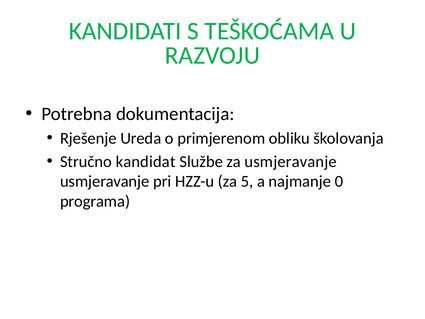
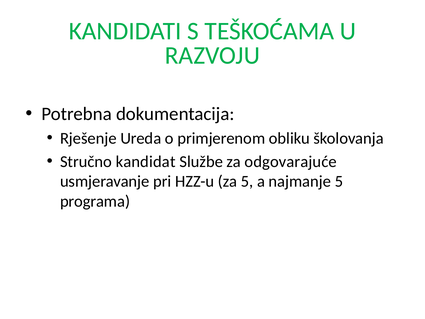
za usmjeravanje: usmjeravanje -> odgovarajuće
najmanje 0: 0 -> 5
